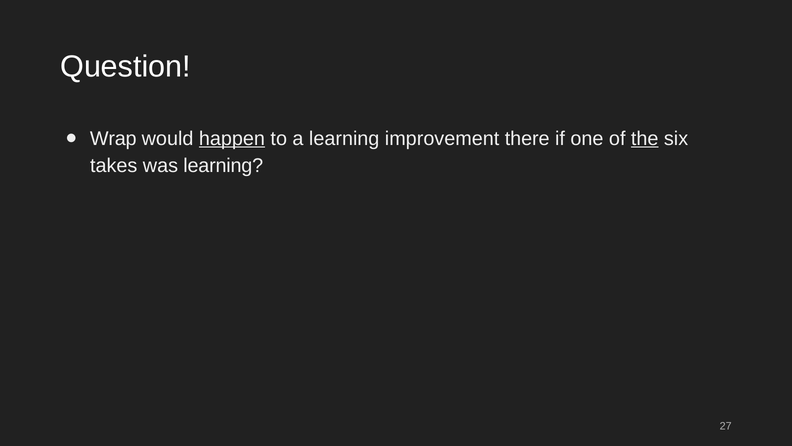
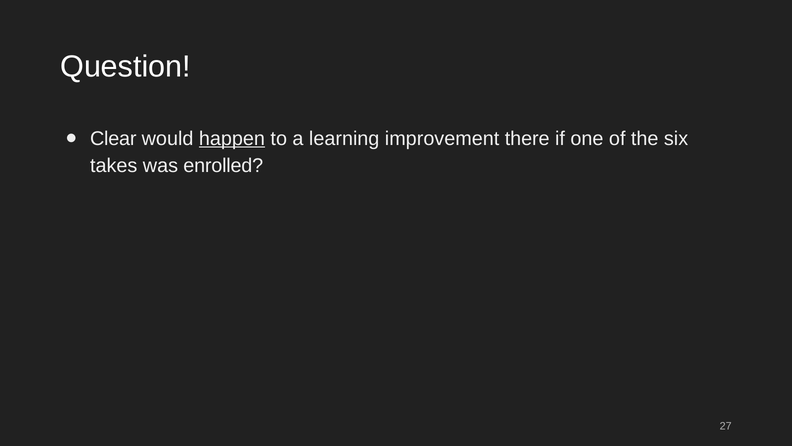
Wrap: Wrap -> Clear
the underline: present -> none
was learning: learning -> enrolled
